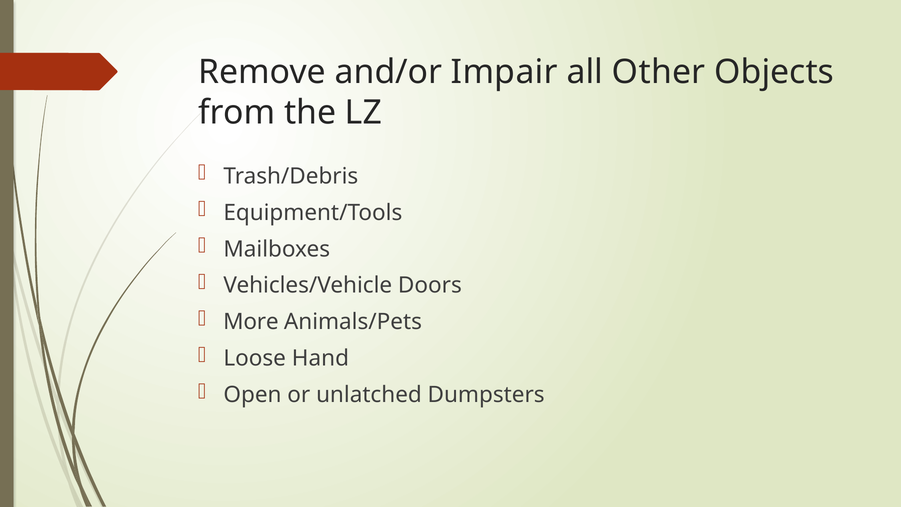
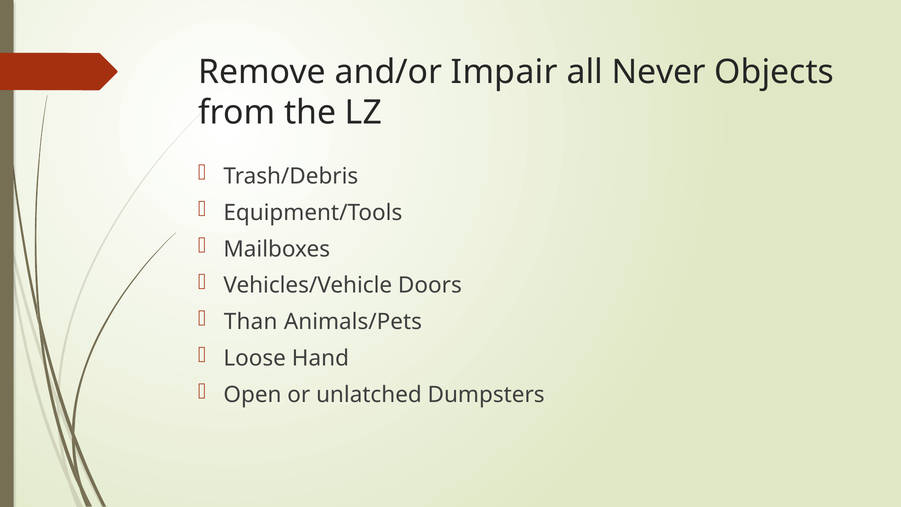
Other: Other -> Never
More: More -> Than
